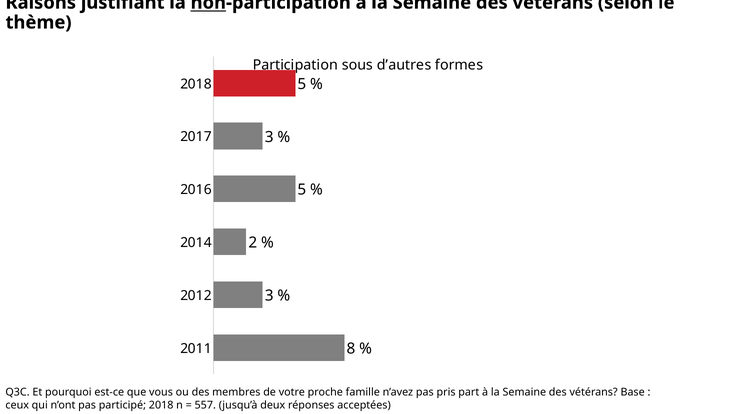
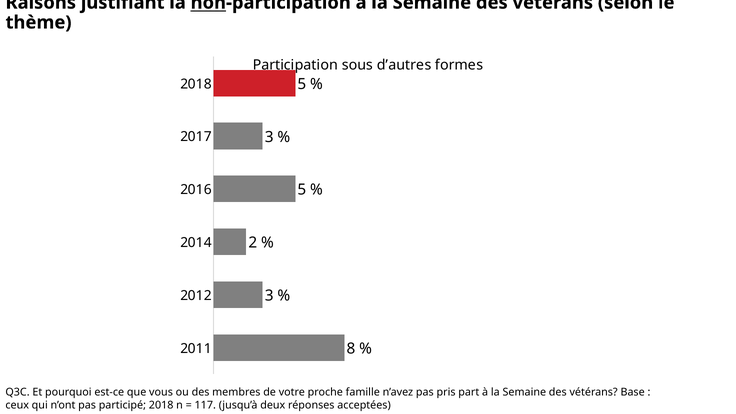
557: 557 -> 117
